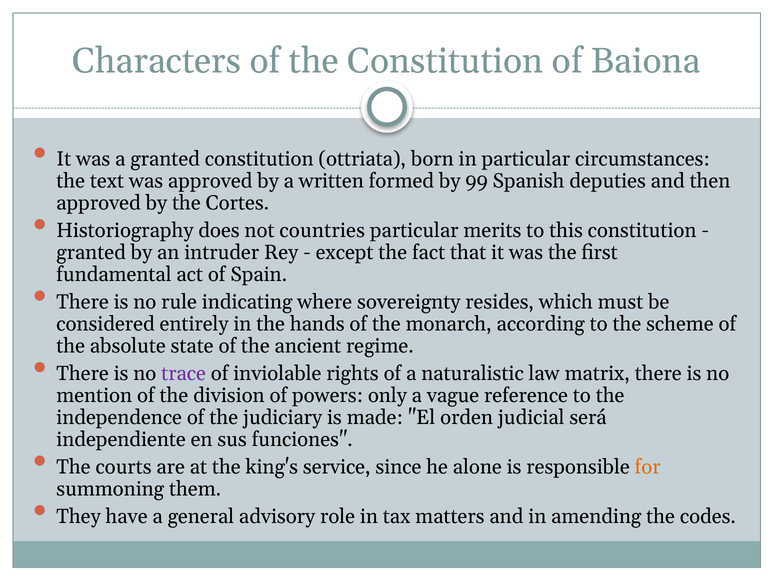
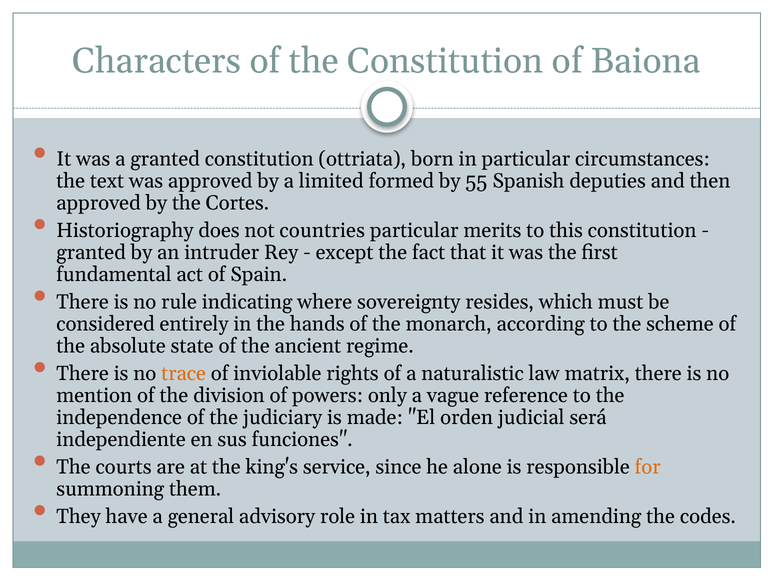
written: written -> limited
99: 99 -> 55
trace colour: purple -> orange
